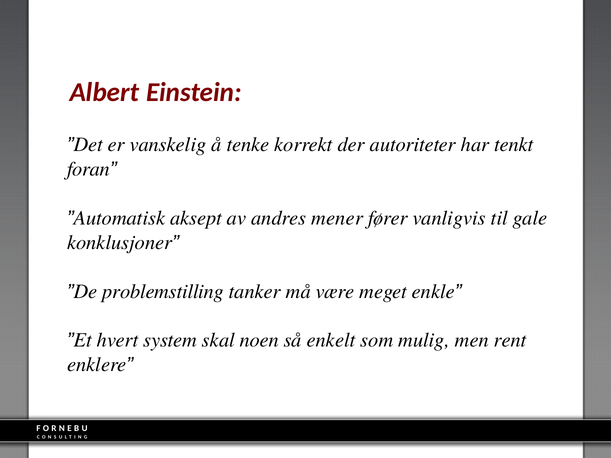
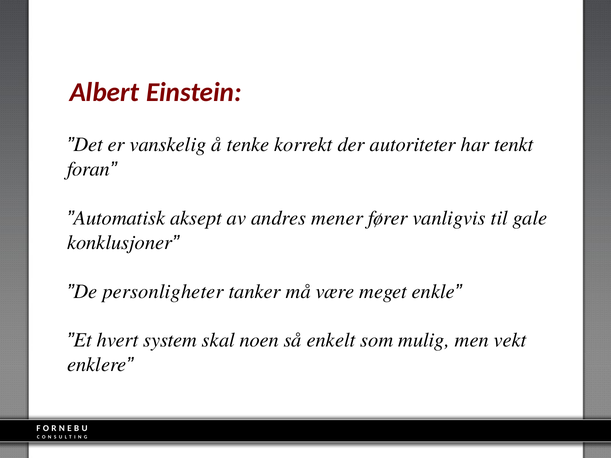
problemstilling: problemstilling -> personligheter
rent: rent -> vekt
